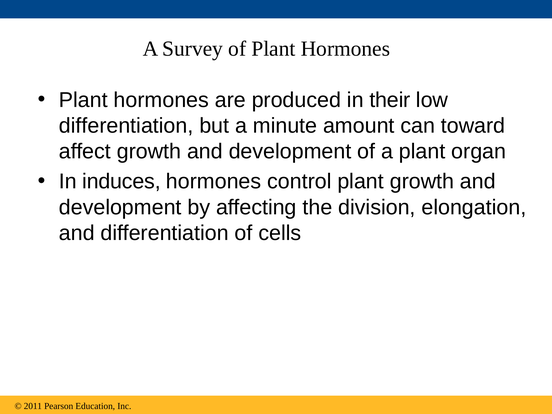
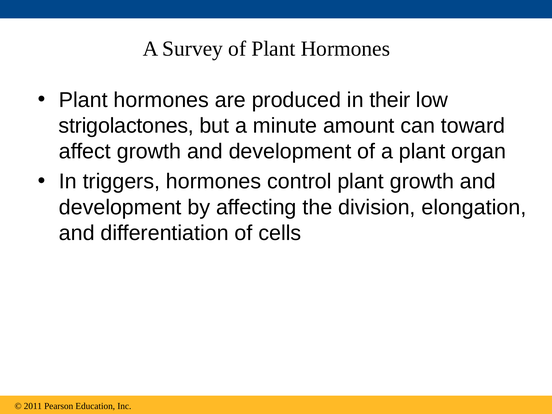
differentiation at (126, 126): differentiation -> strigolactones
induces: induces -> triggers
